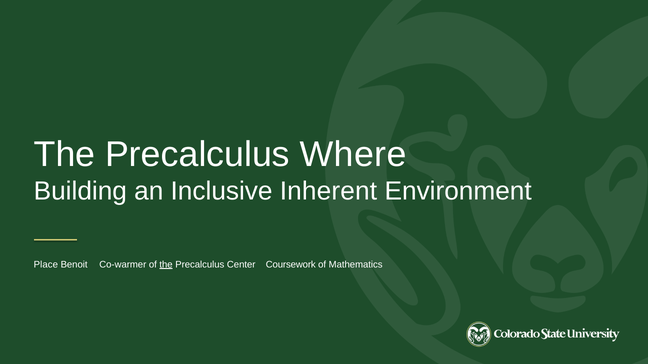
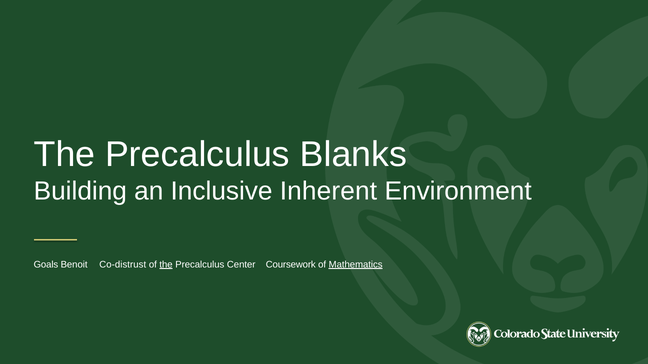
Where: Where -> Blanks
Place: Place -> Goals
Co-warmer: Co-warmer -> Co-distrust
Mathematics underline: none -> present
